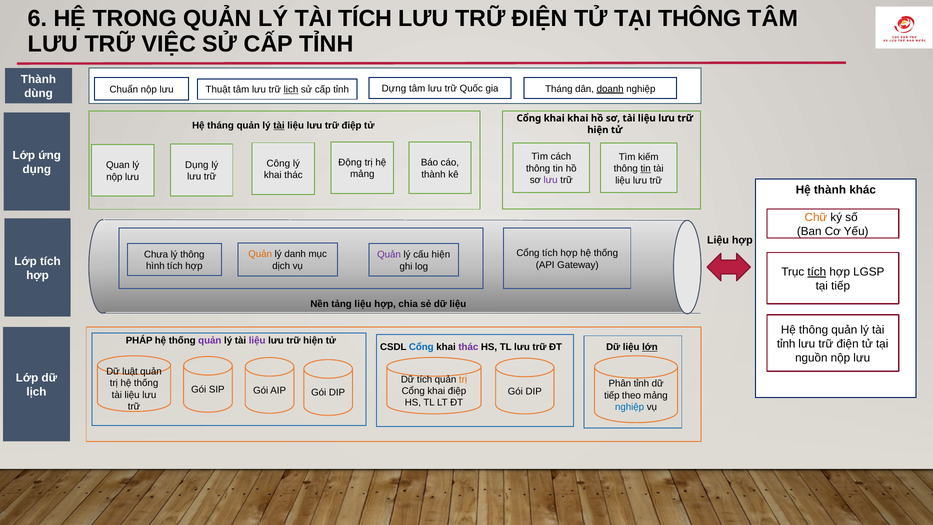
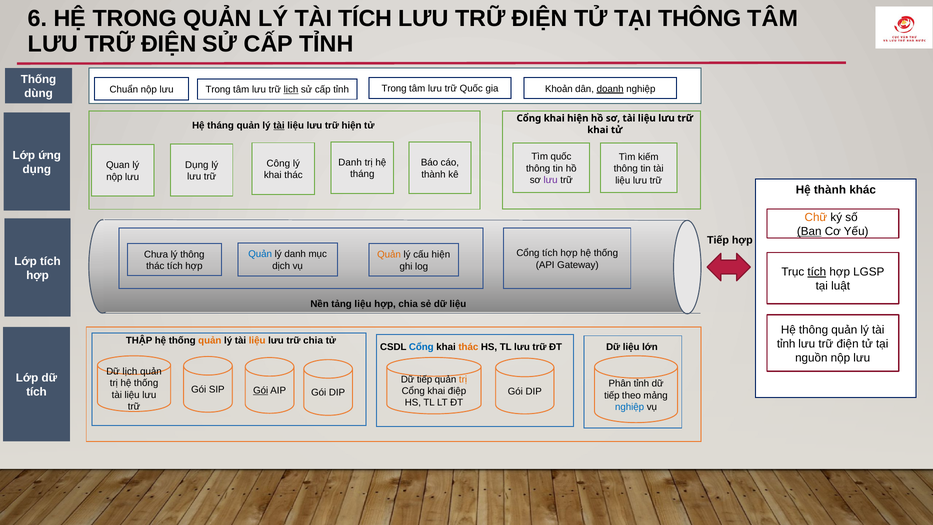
VIỆC at (169, 44): VIỆC -> ĐIỆN
Thành at (38, 79): Thành -> Thống
Thuật at (218, 90): Thuật -> Trong
tỉnh Dựng: Dựng -> Trong
lưu Tháng: Tháng -> Khoản
trữ điệp: điệp -> hiện
khai khai: khai -> hiện
hiện at (598, 130): hiện -> khai
Tìm cách: cách -> quốc
Động at (350, 162): Động -> Danh
tin at (646, 169) underline: present -> none
mảng at (362, 174): mảng -> tháng
Ban underline: none -> present
Liệu at (718, 240): Liệu -> Tiếp
Quản at (260, 254) colour: orange -> blue
Quản at (389, 255) colour: purple -> orange
hình at (155, 266): hình -> thác
tại tiếp: tiếp -> luật
PHÁP: PHÁP -> THẬP
quản at (210, 341) colour: purple -> orange
liệu at (257, 341) colour: purple -> orange
hiện at (313, 341): hiện -> chia
lớn underline: present -> none
thác at (468, 347) colour: purple -> orange
Dữ luật: luật -> lịch
tích at (425, 379): tích -> tiếp
Gói at (261, 391) underline: none -> present
lịch at (36, 392): lịch -> tích
